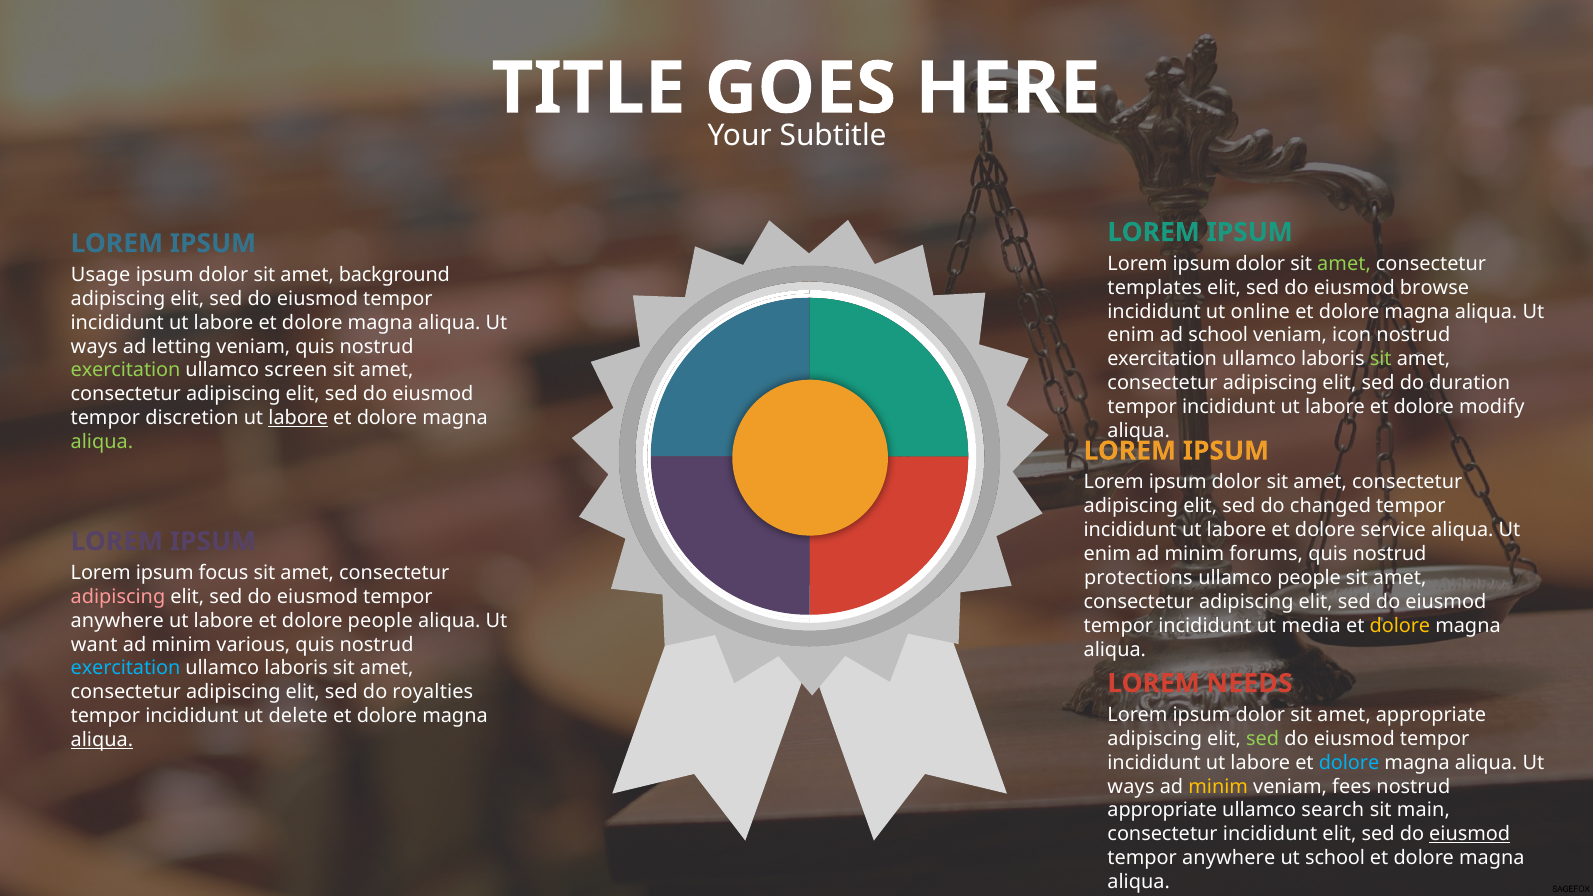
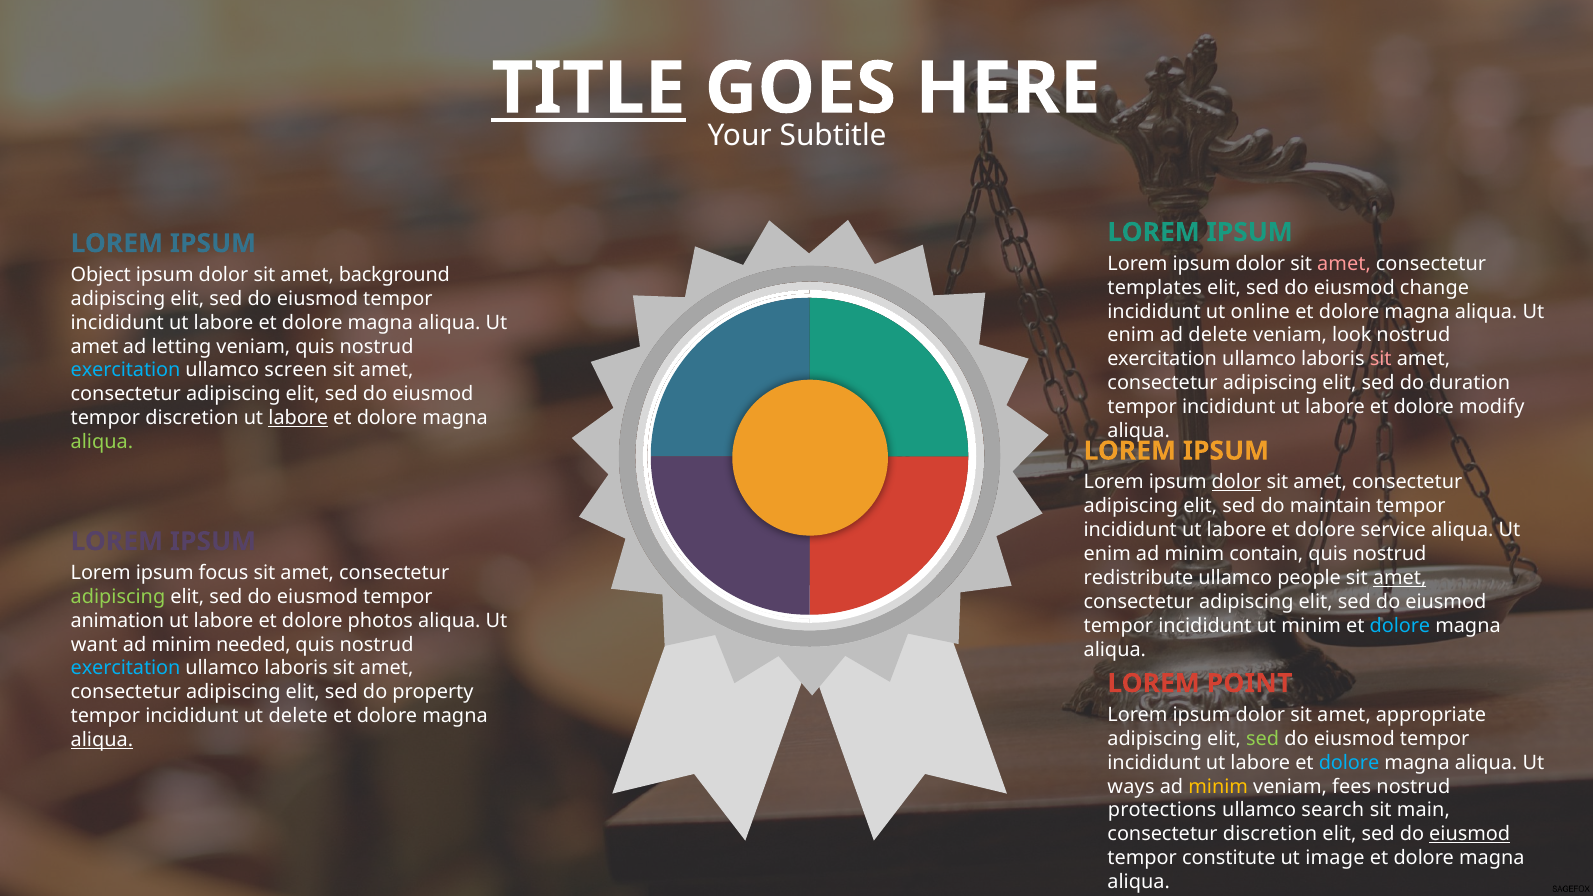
TITLE underline: none -> present
amet at (1344, 264) colour: light green -> pink
Usage: Usage -> Object
browse: browse -> change
ad school: school -> delete
icon: icon -> look
ways at (94, 347): ways -> amet
sit at (1381, 359) colour: light green -> pink
exercitation at (126, 370) colour: light green -> light blue
dolor at (1237, 482) underline: none -> present
changed: changed -> maintain
forums: forums -> contain
protections: protections -> redistribute
amet at (1400, 578) underline: none -> present
adipiscing at (118, 597) colour: pink -> light green
anywhere at (117, 621): anywhere -> animation
dolore people: people -> photos
ut media: media -> minim
dolore at (1400, 626) colour: yellow -> light blue
various: various -> needed
NEEDS: NEEDS -> POINT
royalties: royalties -> property
appropriate at (1162, 810): appropriate -> protections
consectetur incididunt: incididunt -> discretion
anywhere at (1229, 858): anywhere -> constitute
ut school: school -> image
